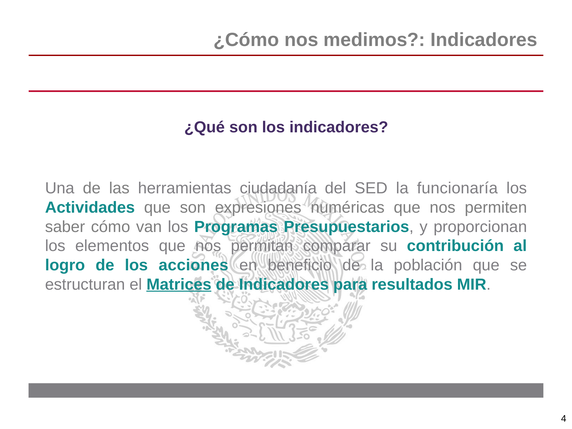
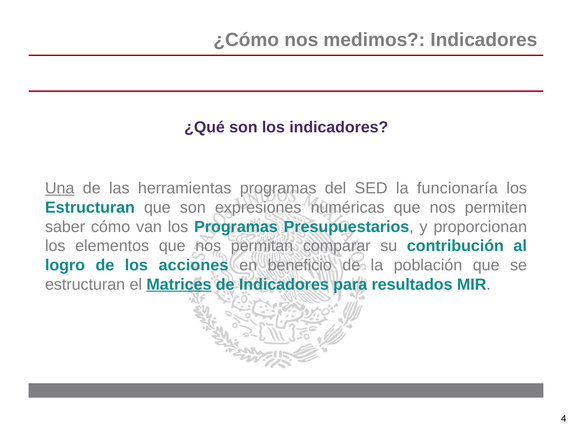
Una underline: none -> present
herramientas ciudadanía: ciudadanía -> programas
Actividades at (90, 208): Actividades -> Estructuran
